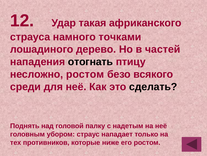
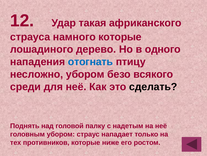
намного точками: точками -> которые
частей: частей -> одного
отогнать colour: black -> blue
несложно ростом: ростом -> убором
